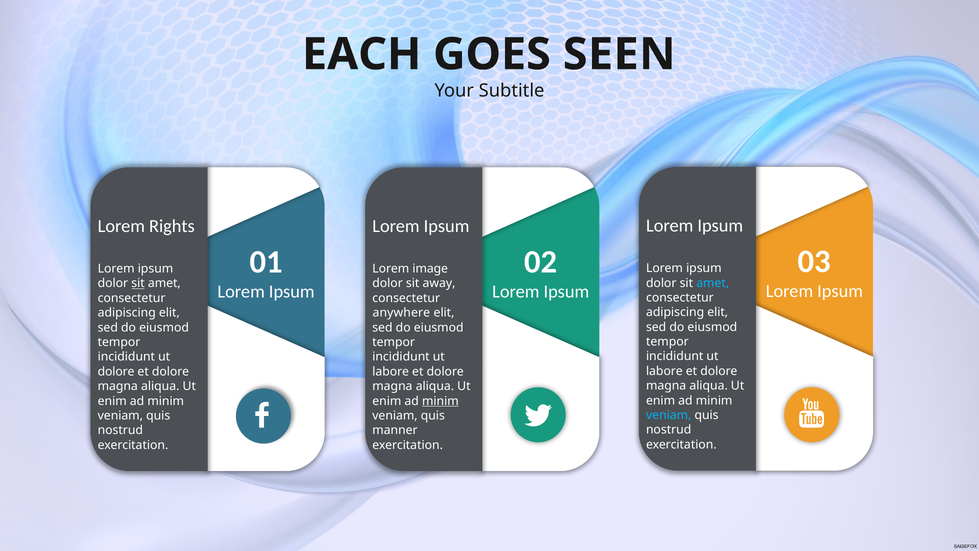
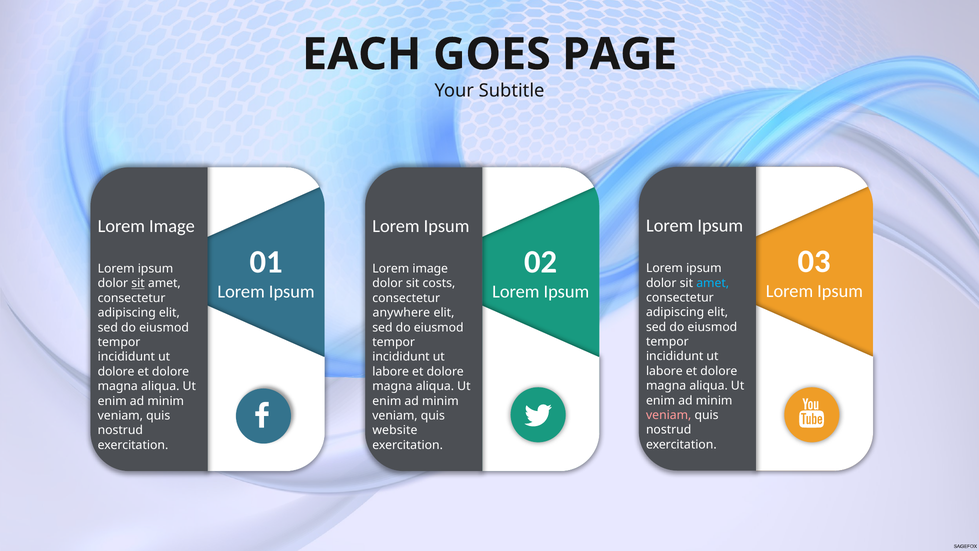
SEEN: SEEN -> PAGE
Rights at (172, 226): Rights -> Image
away: away -> costs
minim at (440, 401) underline: present -> none
veniam at (669, 415) colour: light blue -> pink
manner: manner -> website
